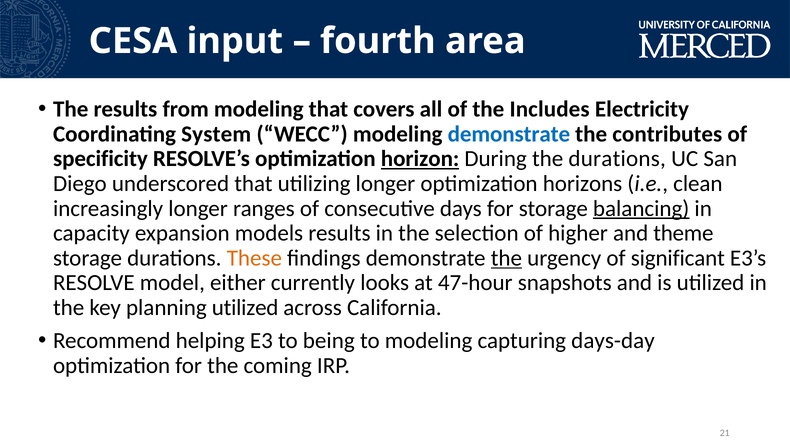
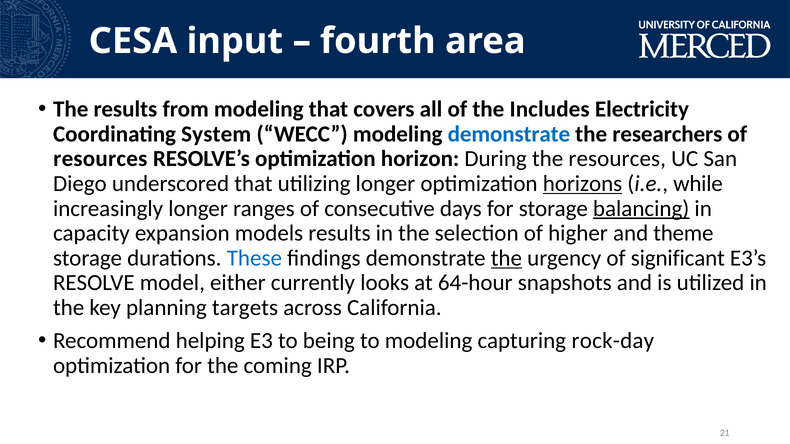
contributes: contributes -> researchers
specificity at (100, 159): specificity -> resources
horizon underline: present -> none
the durations: durations -> resources
horizons underline: none -> present
clean: clean -> while
These colour: orange -> blue
47-hour: 47-hour -> 64-hour
planning utilized: utilized -> targets
days-day: days-day -> rock-day
